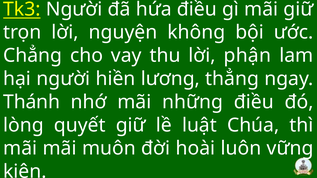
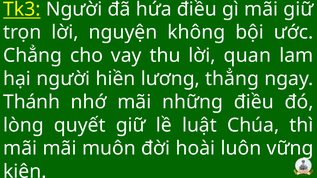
phận: phận -> quan
